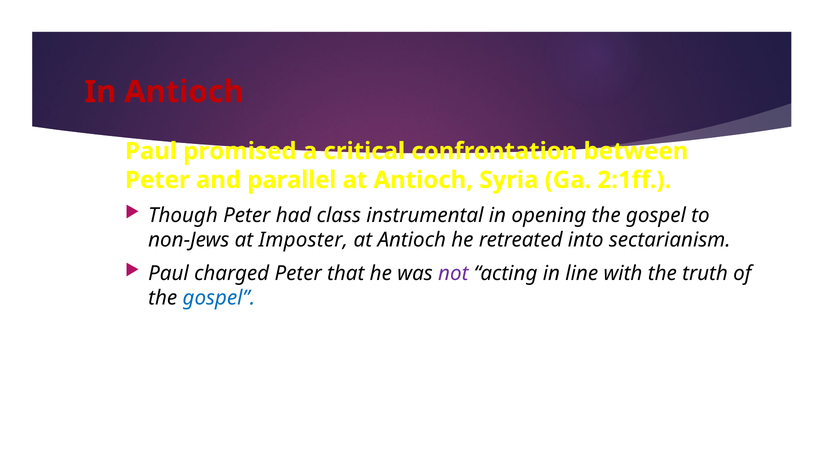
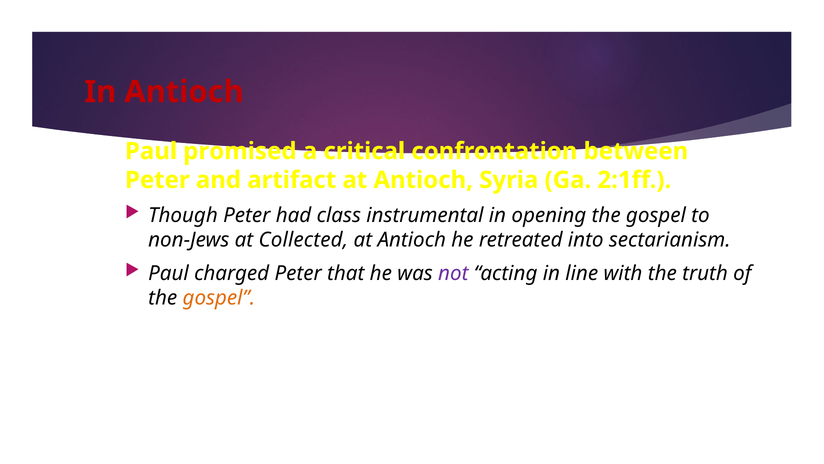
parallel: parallel -> artifact
Imposter: Imposter -> Collected
gospel at (219, 298) colour: blue -> orange
